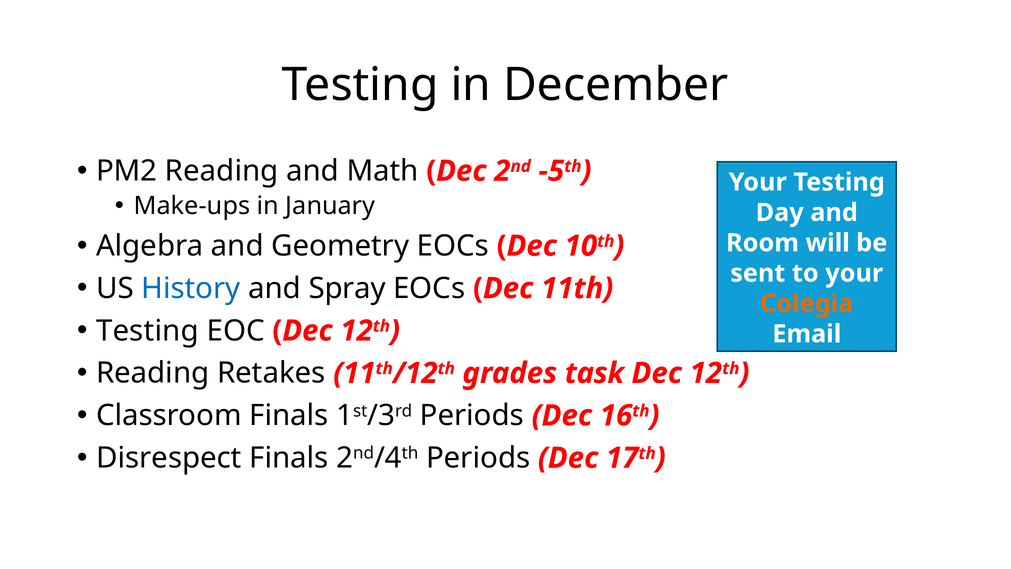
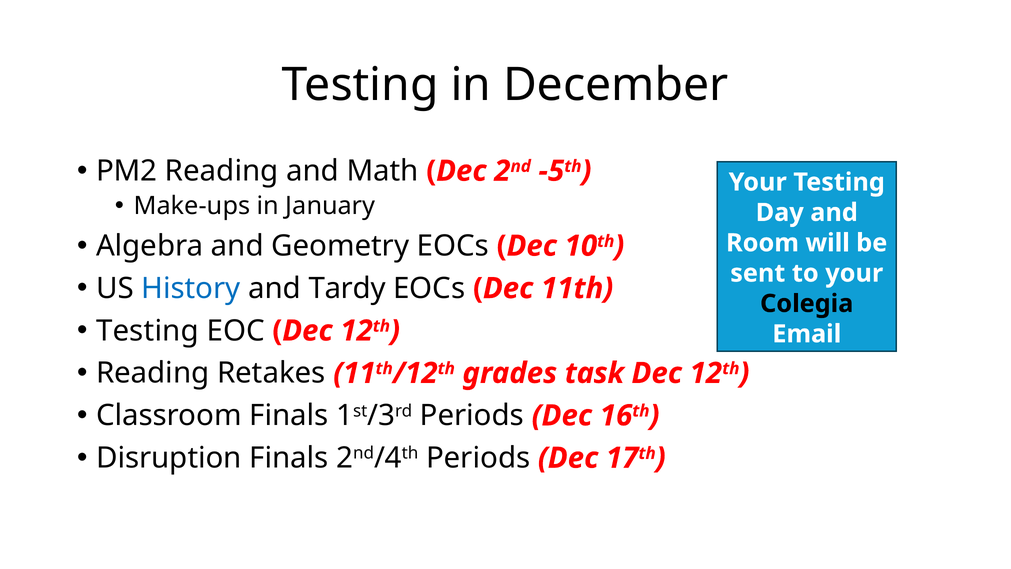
Spray: Spray -> Tardy
Colegia colour: orange -> black
Disrespect: Disrespect -> Disruption
